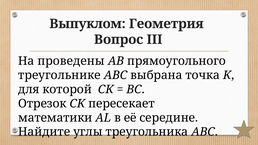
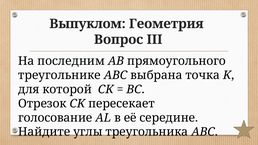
проведены: проведены -> последним
математики: математики -> голосование
